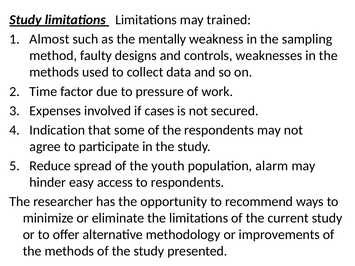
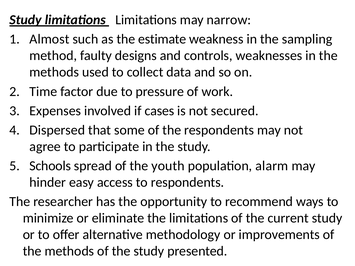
trained: trained -> narrow
mentally: mentally -> estimate
Indication: Indication -> Dispersed
Reduce: Reduce -> Schools
